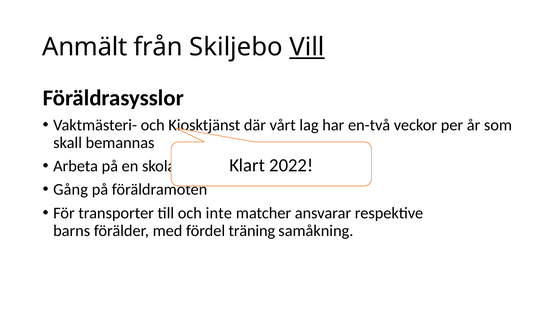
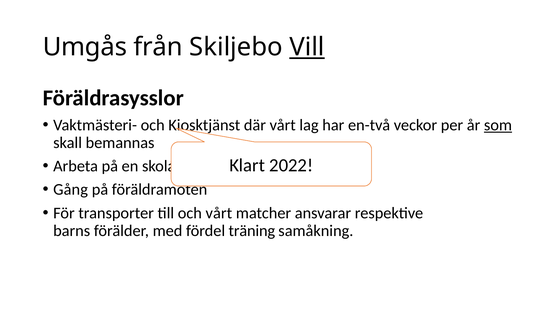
Anmält: Anmält -> Umgås
som underline: none -> present
och inte: inte -> vårt
